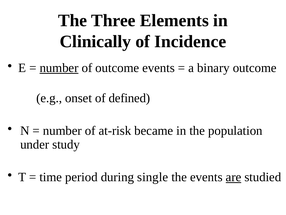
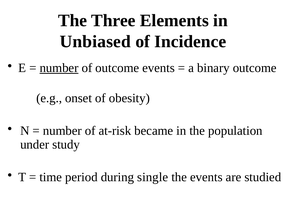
Clinically: Clinically -> Unbiased
defined: defined -> obesity
are underline: present -> none
